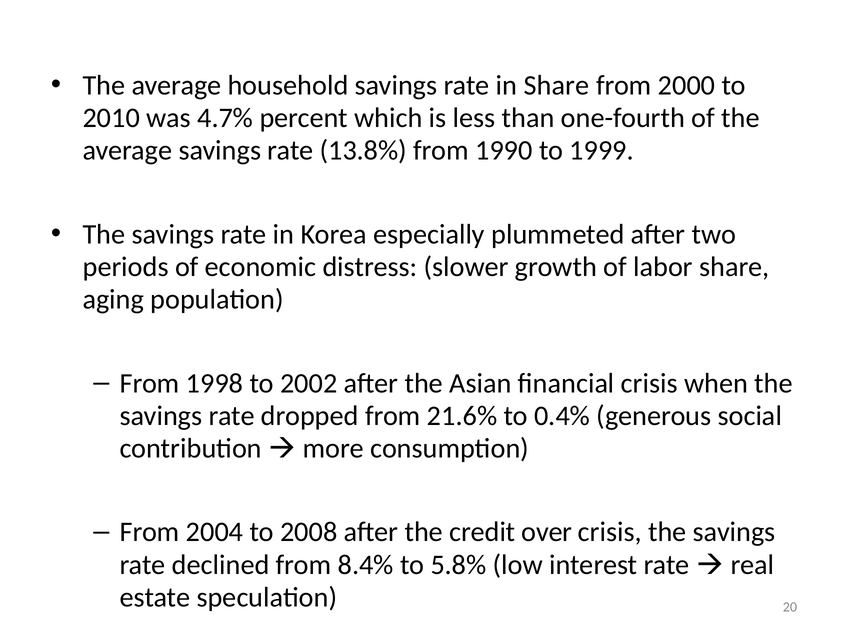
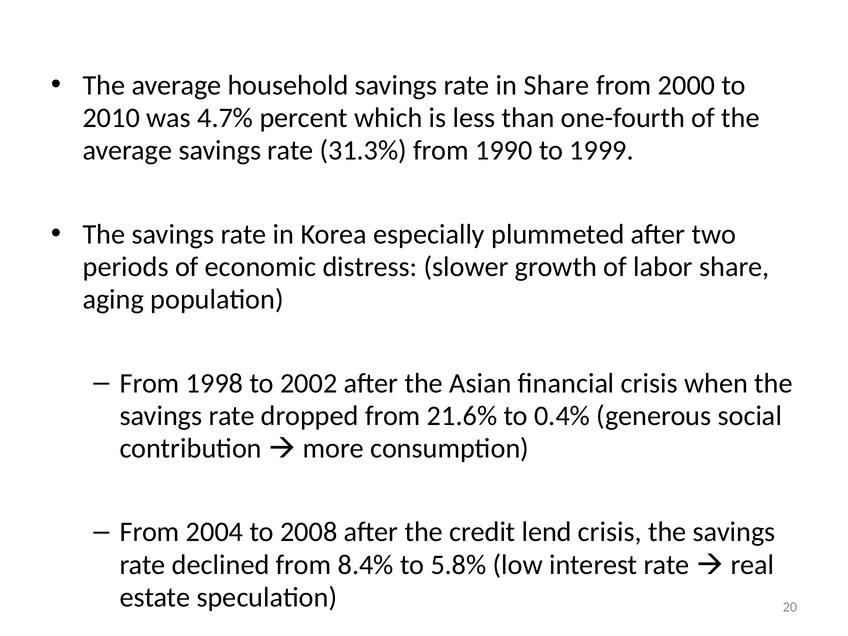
13.8%: 13.8% -> 31.3%
over: over -> lend
